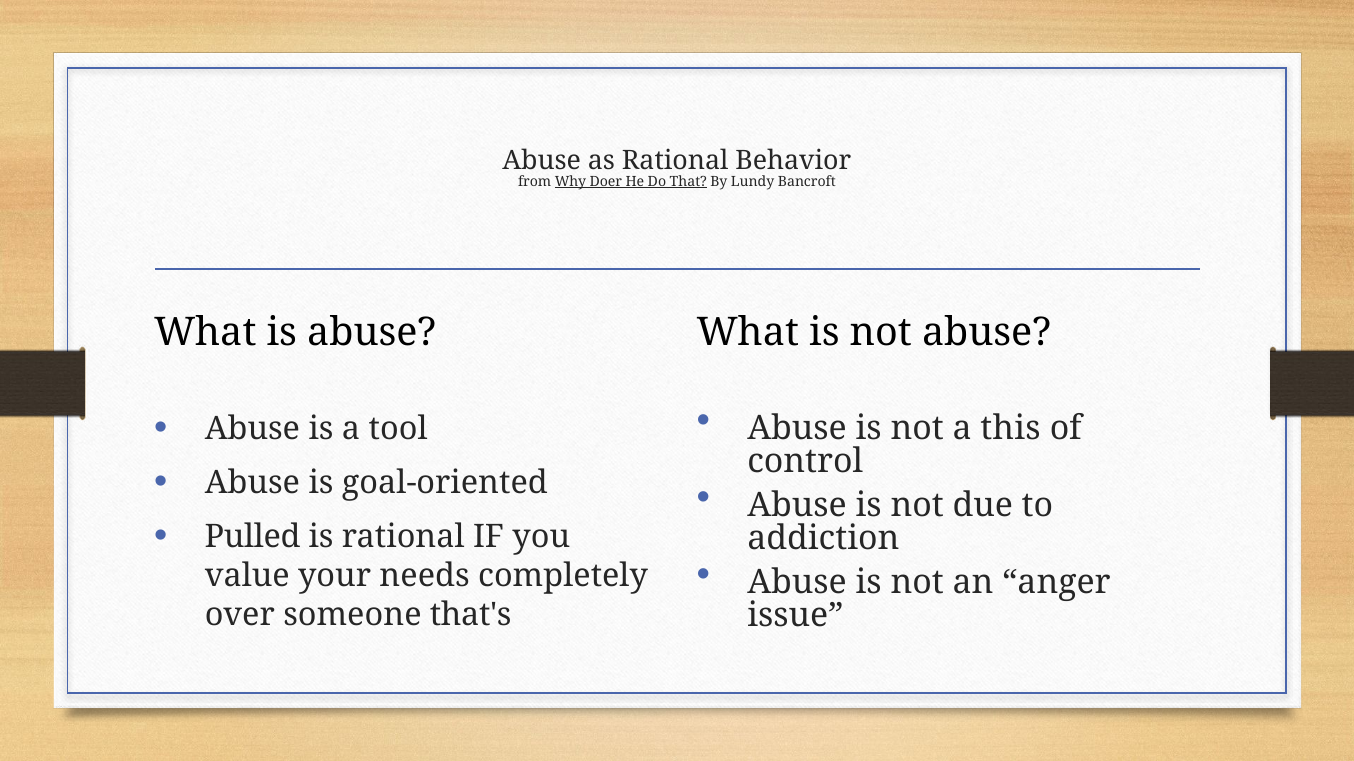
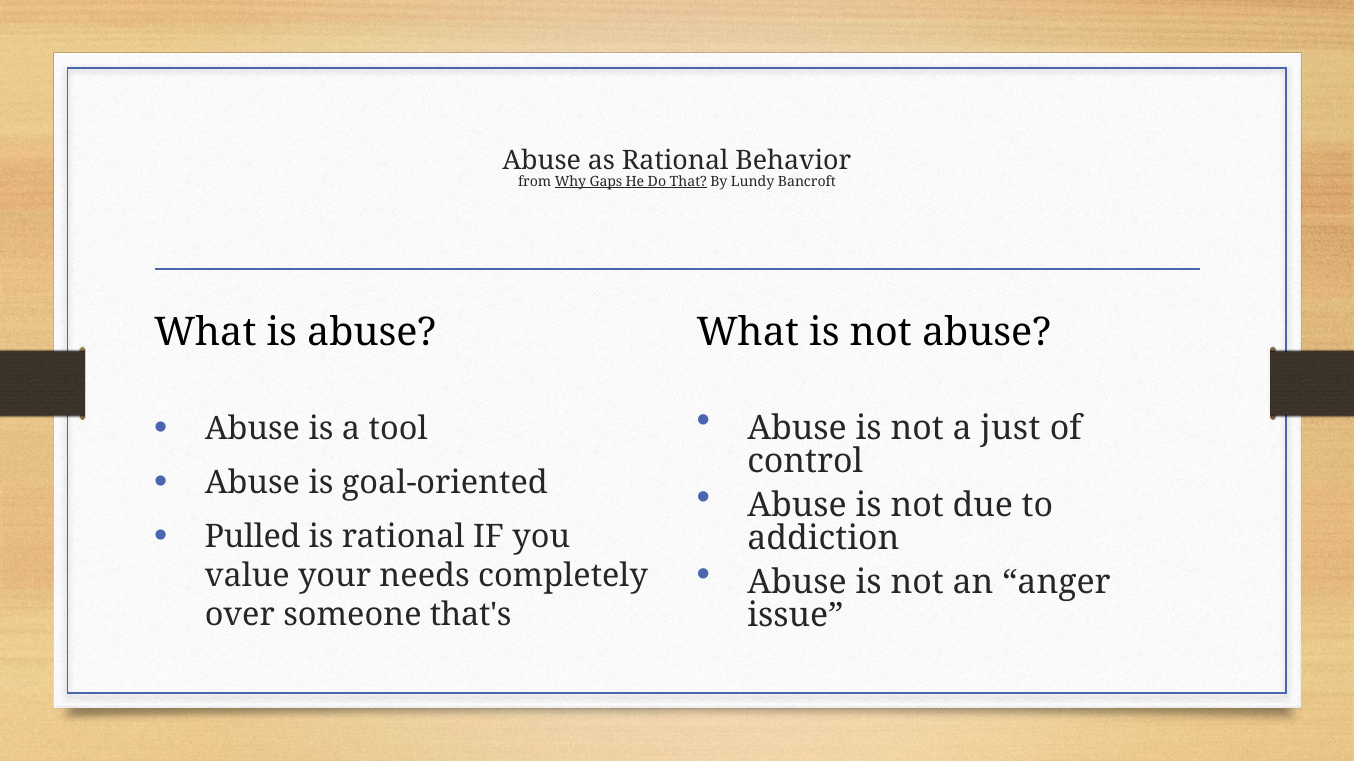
Doer: Doer -> Gaps
this: this -> just
